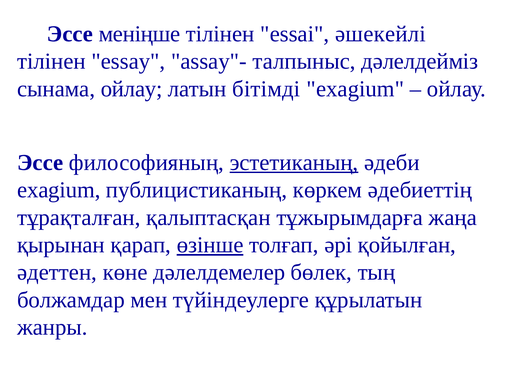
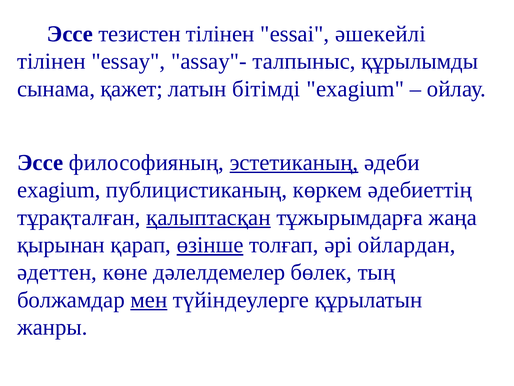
меніңше: меніңше -> тезистен
дәлелдейміз: дәлелдейміз -> құрылымды
сынама ойлау: ойлау -> қажет
қалыптасқан underline: none -> present
қойылған: қойылған -> ойлардан
мен underline: none -> present
